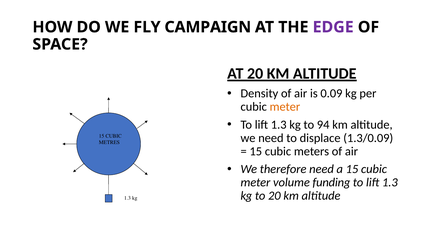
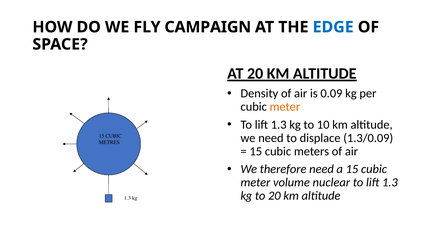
EDGE colour: purple -> blue
94: 94 -> 10
funding: funding -> nuclear
